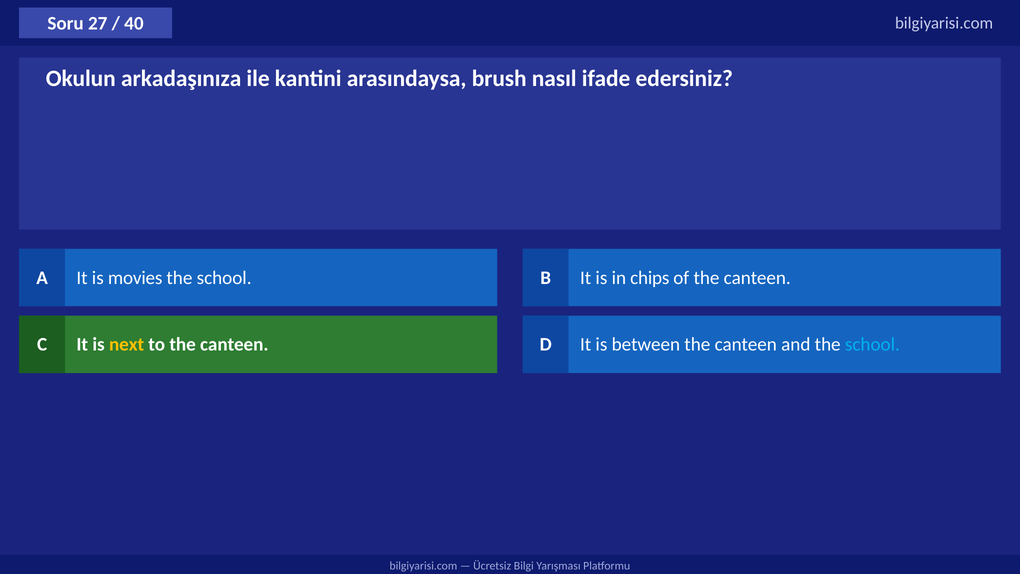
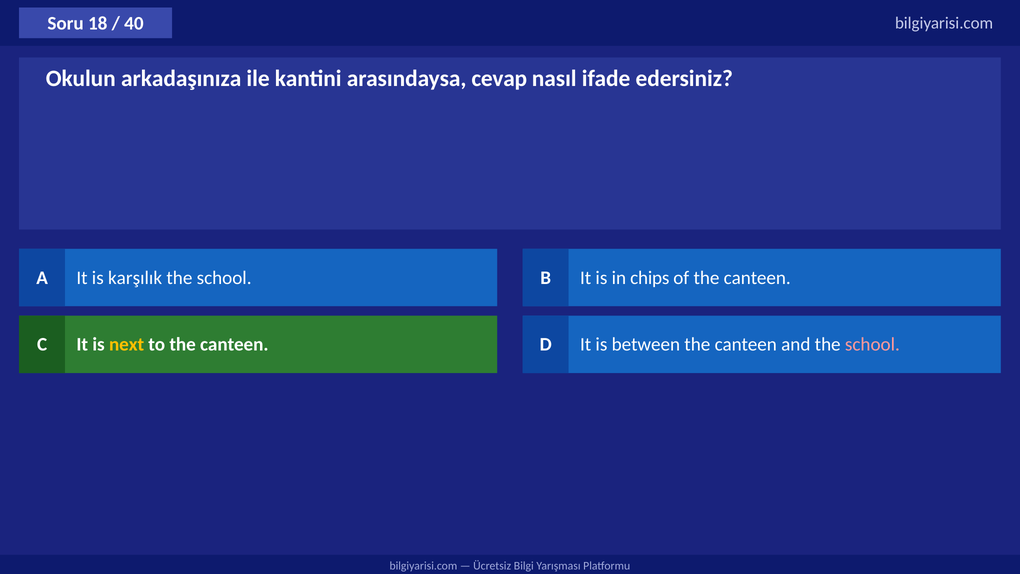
27: 27 -> 18
brush: brush -> cevap
movies: movies -> karşılık
school at (872, 344) colour: light blue -> pink
